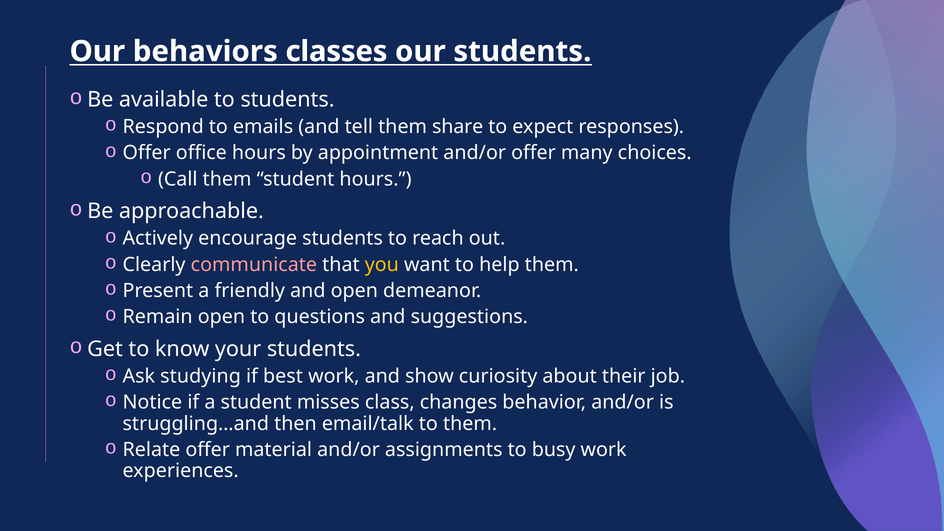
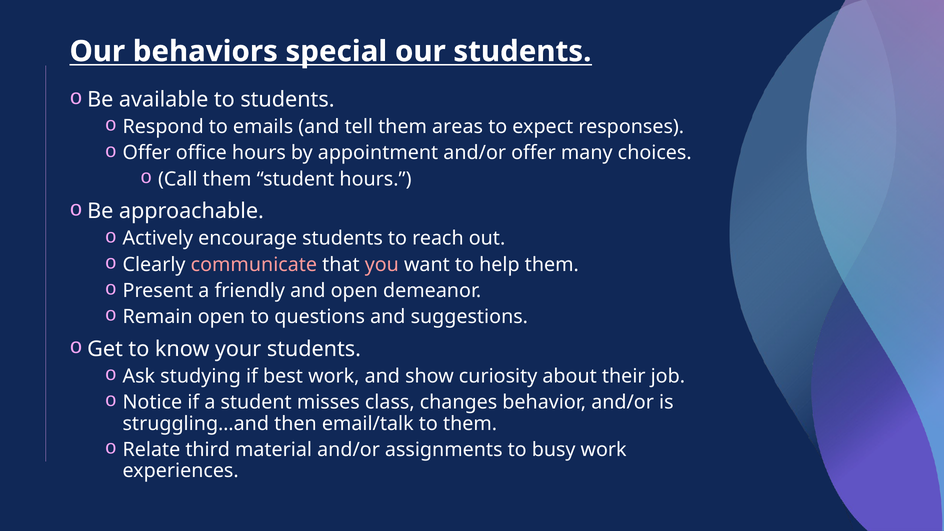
classes: classes -> special
share: share -> areas
you colour: yellow -> pink
Relate offer: offer -> third
